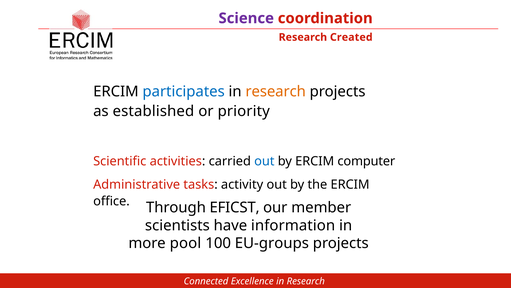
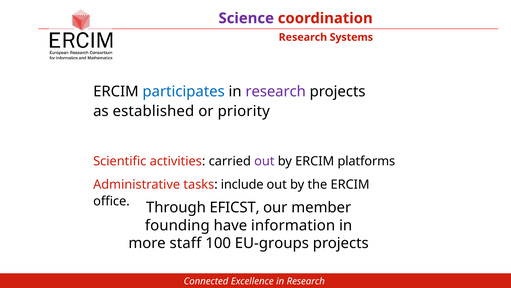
Created: Created -> Systems
research at (276, 91) colour: orange -> purple
out at (264, 161) colour: blue -> purple
computer: computer -> platforms
activity: activity -> include
scientists: scientists -> founding
pool: pool -> staff
